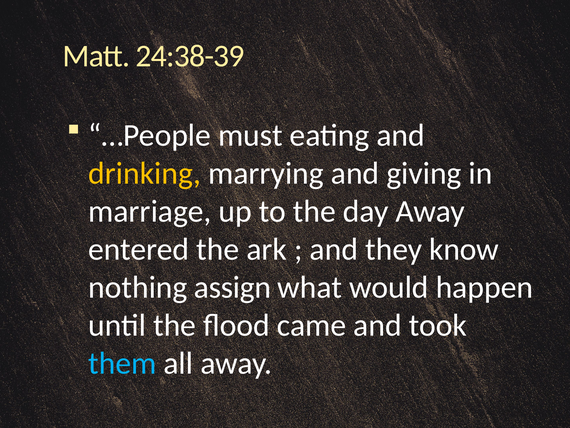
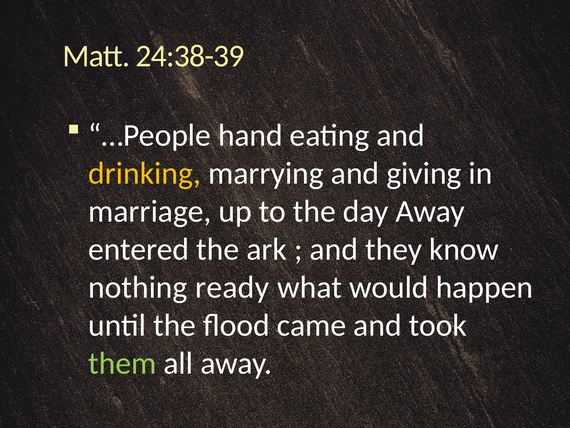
must: must -> hand
assign: assign -> ready
them colour: light blue -> light green
